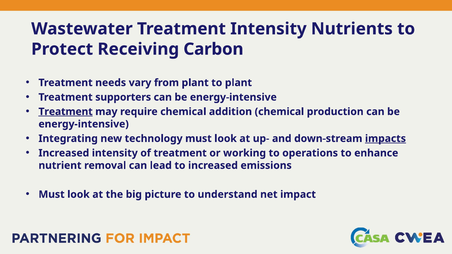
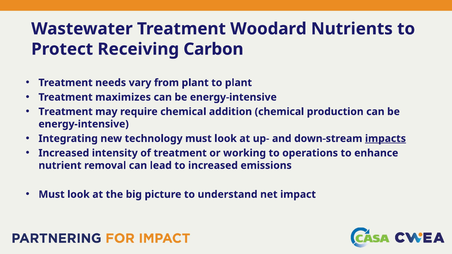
Treatment Intensity: Intensity -> Woodard
supporters: supporters -> maximizes
Treatment at (66, 112) underline: present -> none
